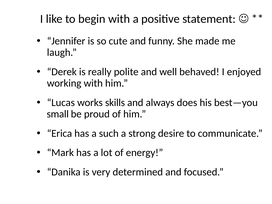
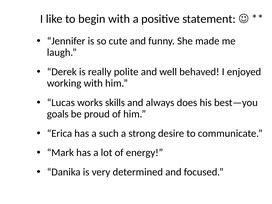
small: small -> goals
